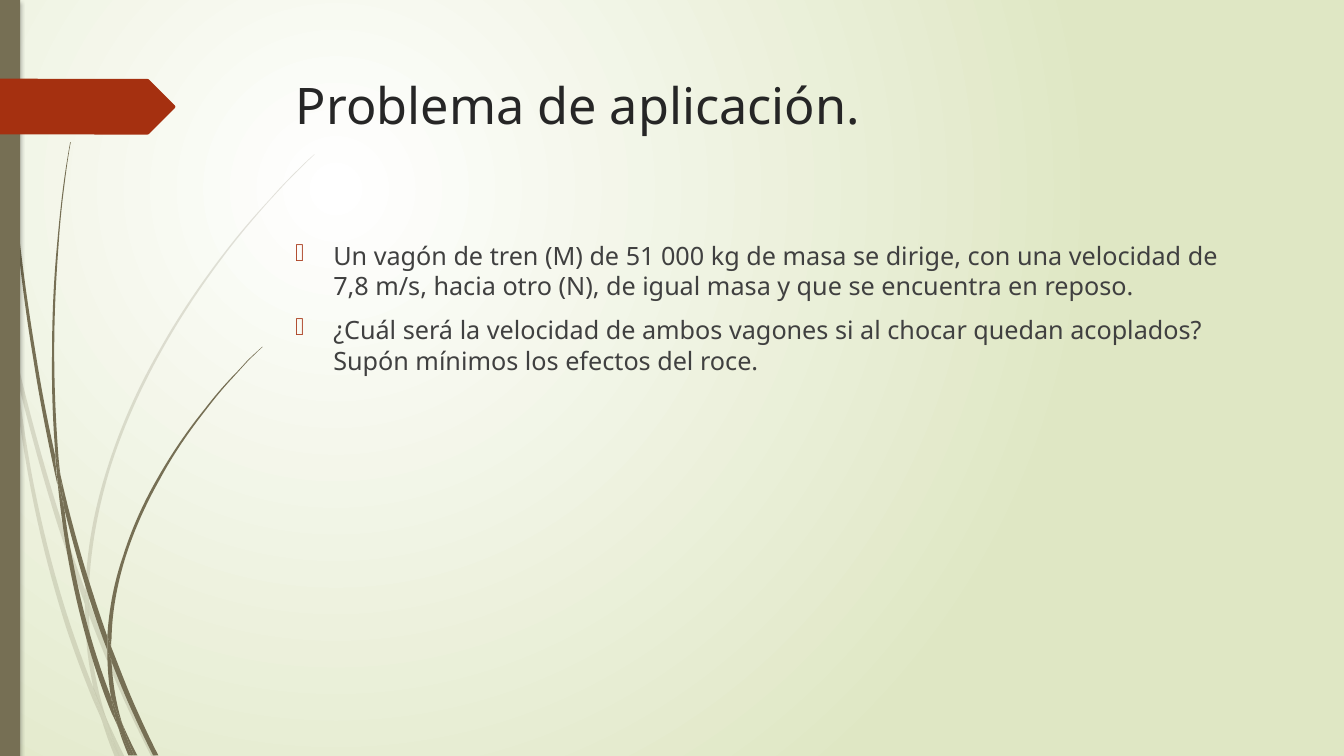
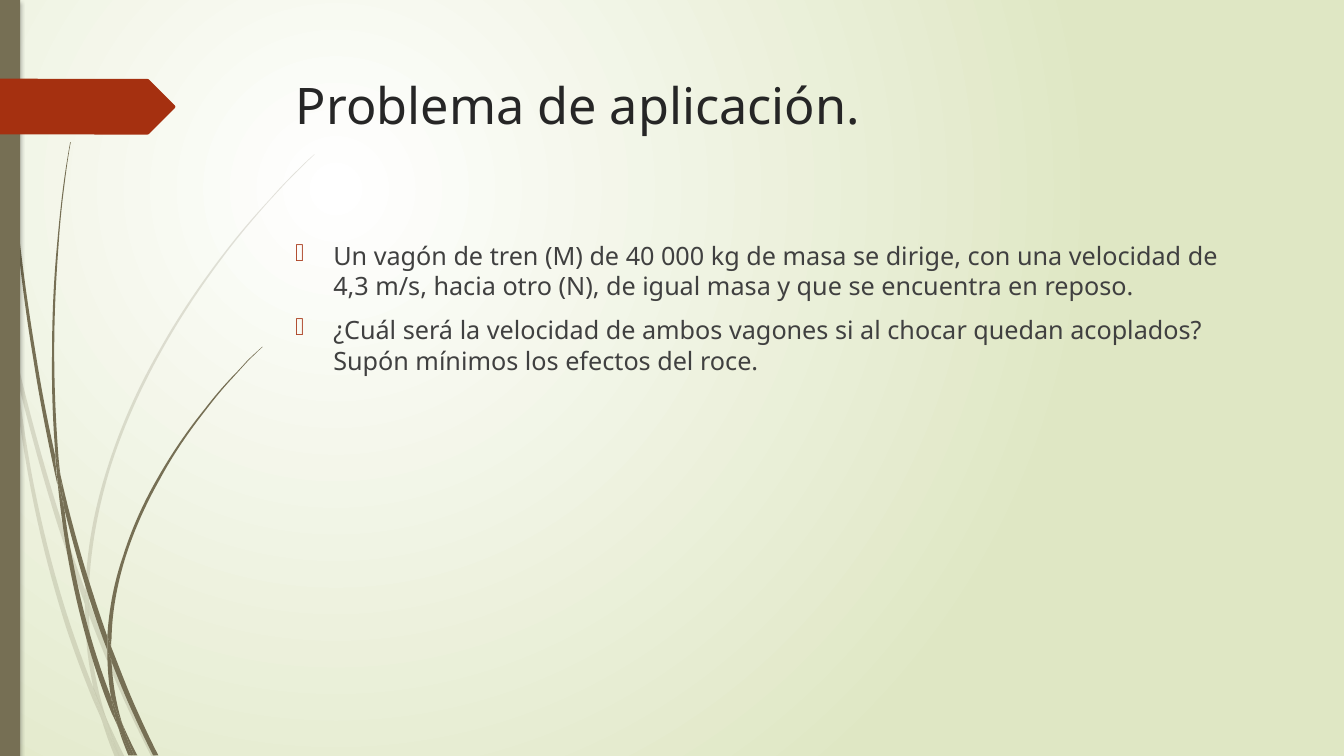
51: 51 -> 40
7,8: 7,8 -> 4,3
